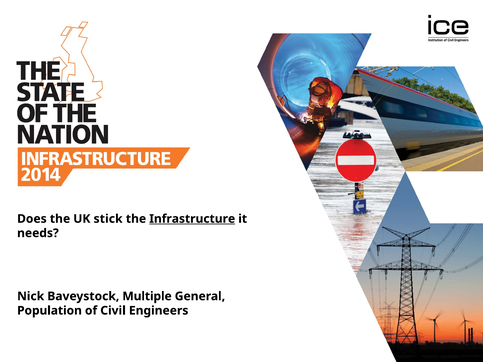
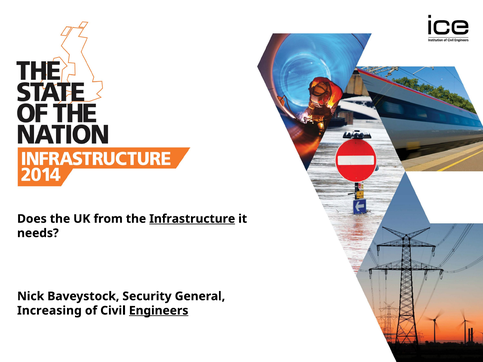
stick: stick -> from
Multiple: Multiple -> Security
Population: Population -> Increasing
Engineers underline: none -> present
